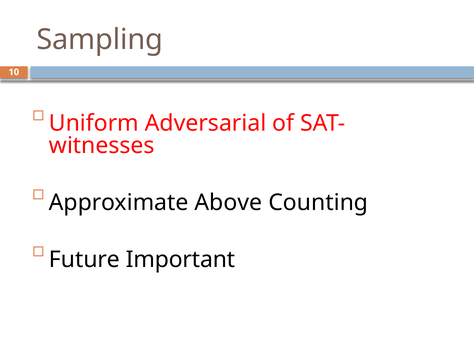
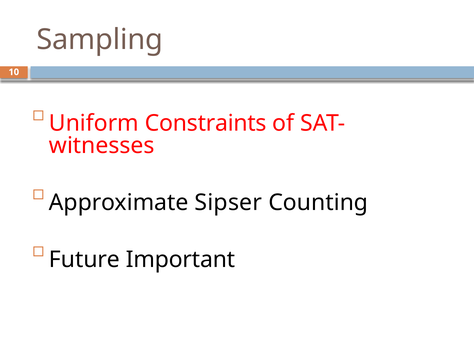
Adversarial: Adversarial -> Constraints
Above: Above -> Sipser
